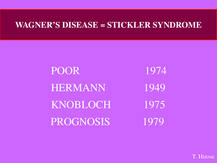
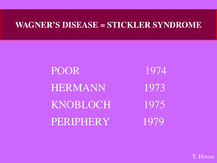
1949: 1949 -> 1973
PROGNOSIS: PROGNOSIS -> PERIPHERY
